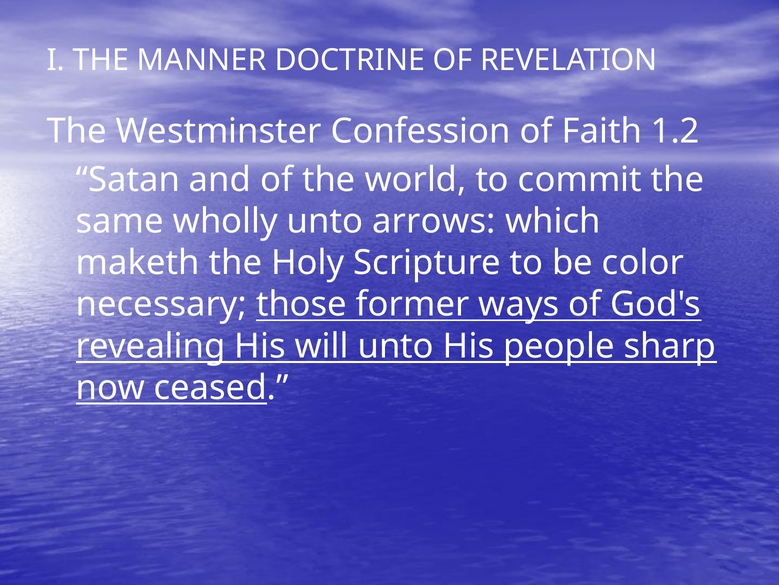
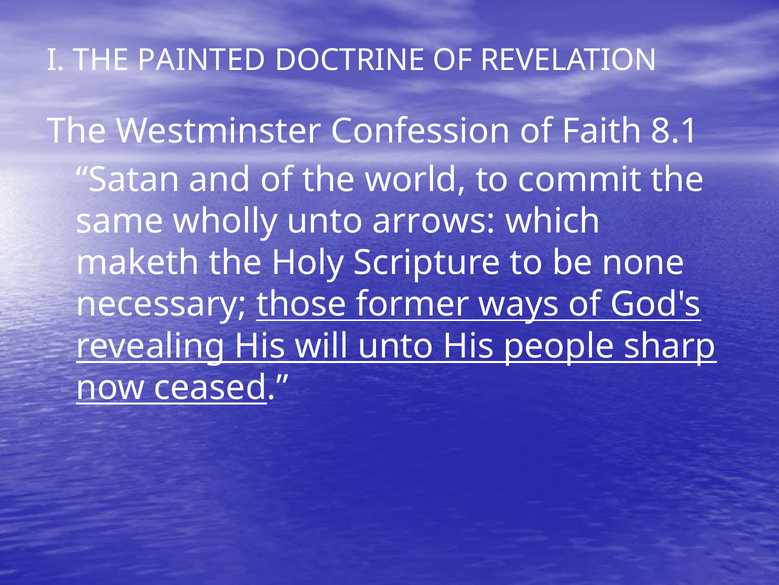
MANNER: MANNER -> PAINTED
1.2: 1.2 -> 8.1
color: color -> none
